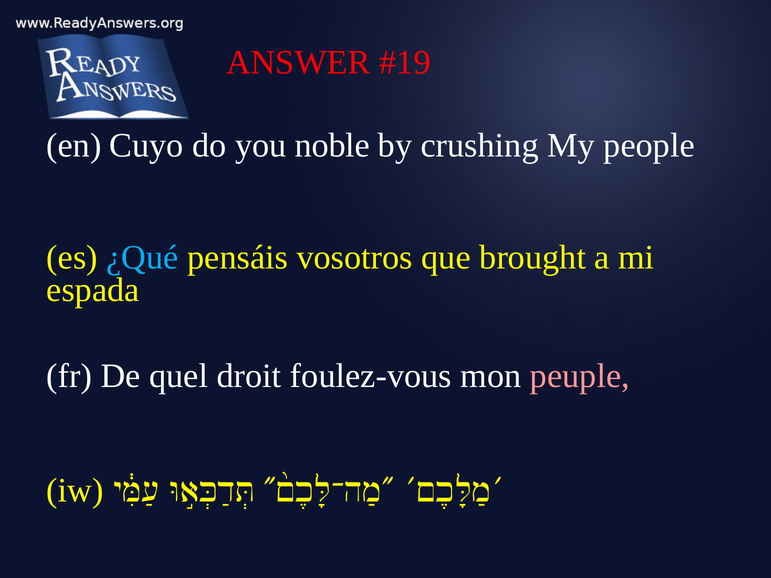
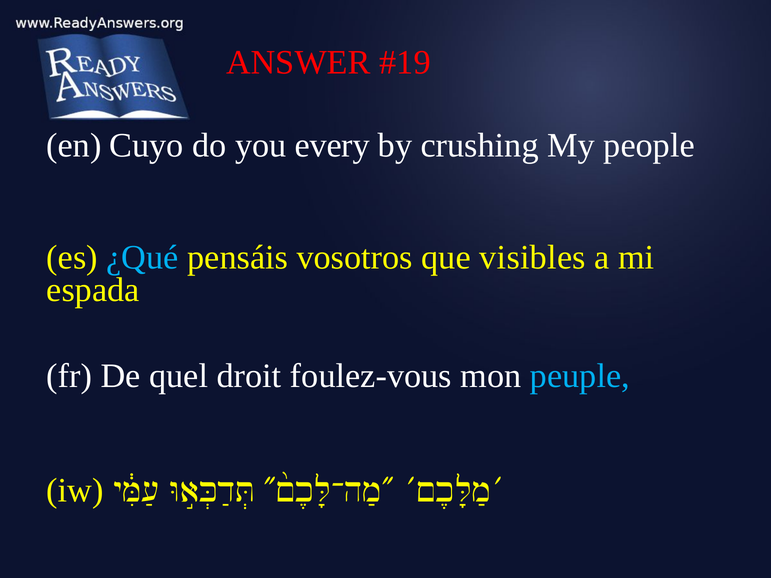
noble: noble -> every
brought: brought -> visibles
peuple colour: pink -> light blue
